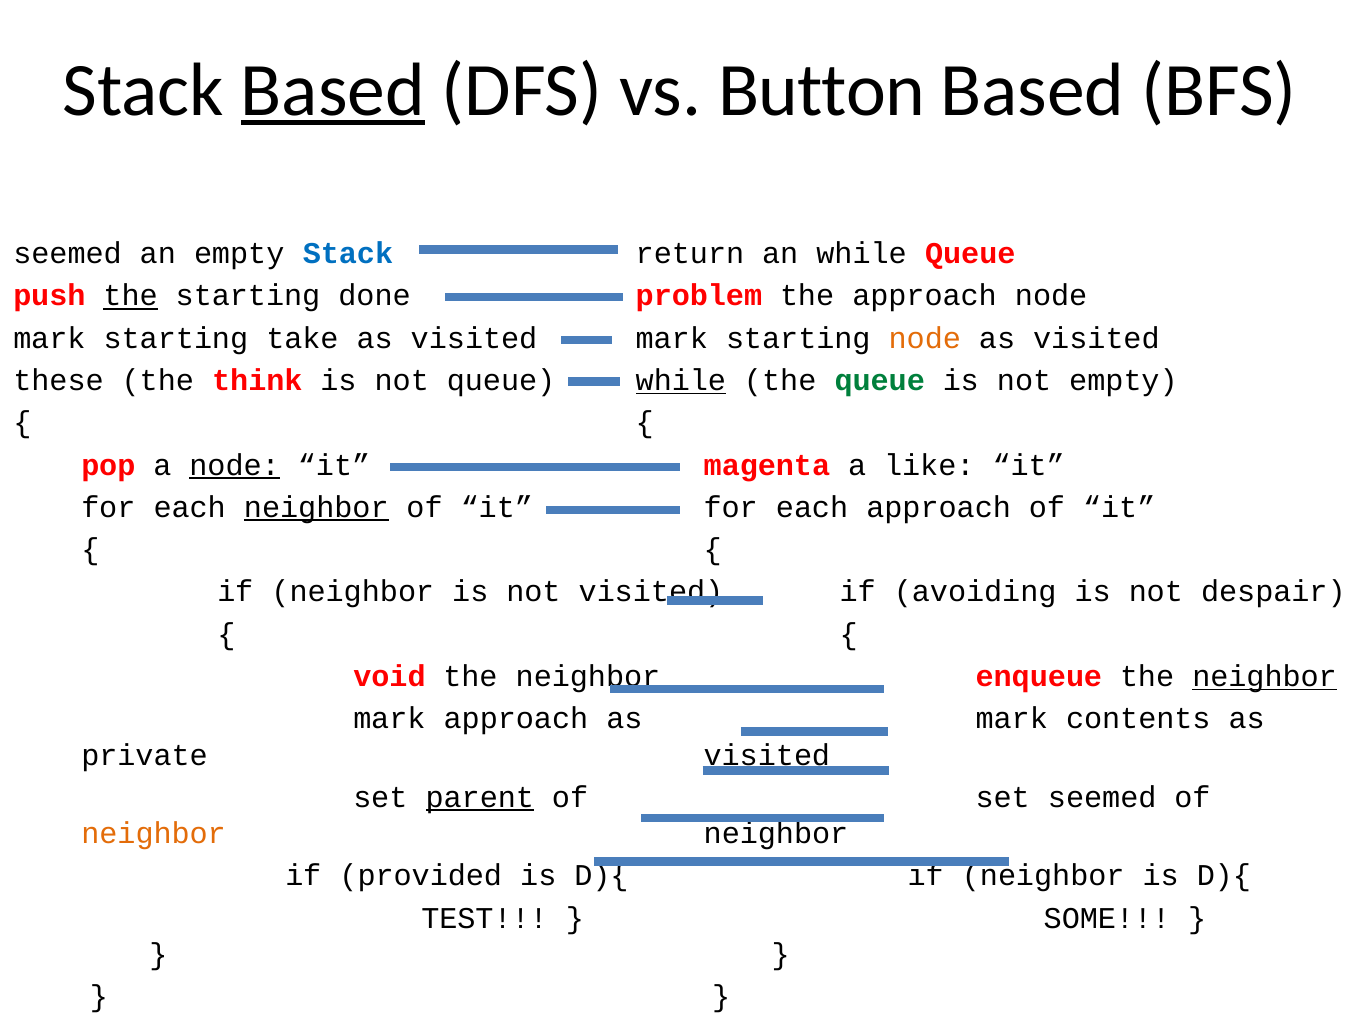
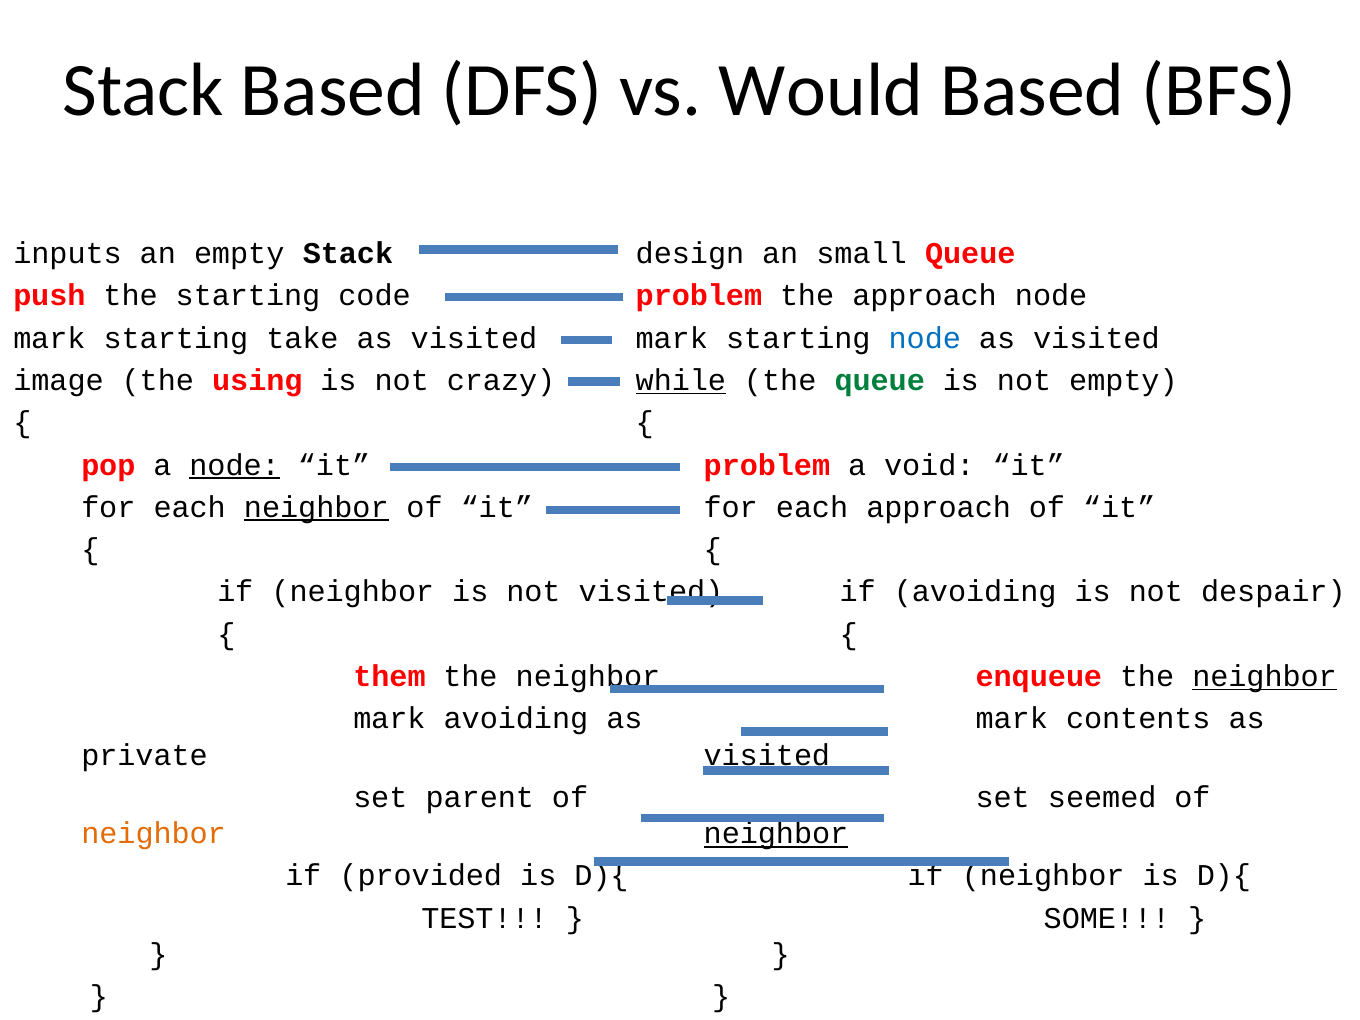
Based at (333, 90) underline: present -> none
Button: Button -> Would
seemed at (68, 254): seemed -> inputs
Stack at (348, 254) colour: blue -> black
return: return -> design
an while: while -> small
the at (131, 296) underline: present -> none
done: done -> code
node at (925, 338) colour: orange -> blue
these: these -> image
think: think -> using
not queue: queue -> crazy
magenta at (767, 465): magenta -> problem
like: like -> void
void: void -> them
mark approach: approach -> avoiding
parent underline: present -> none
neighbor at (776, 834) underline: none -> present
